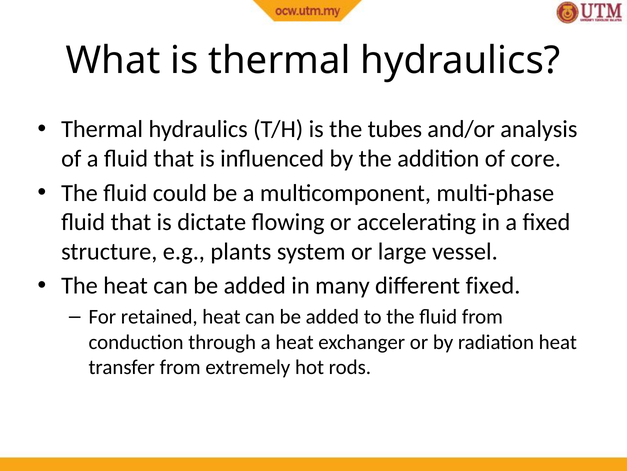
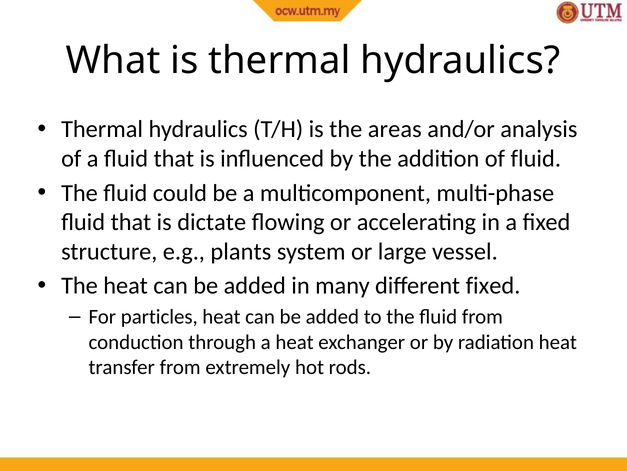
tubes: tubes -> areas
of core: core -> fluid
retained: retained -> particles
